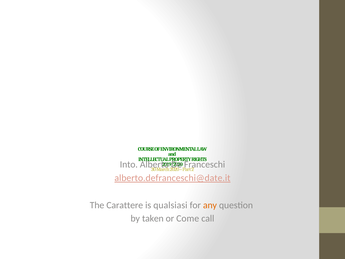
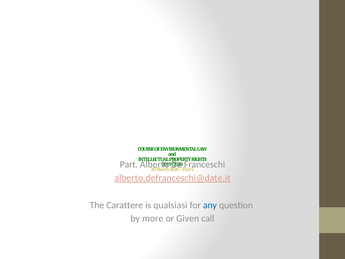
Into at (129, 164): Into -> Part
any colour: orange -> blue
taken: taken -> more
Come: Come -> Given
